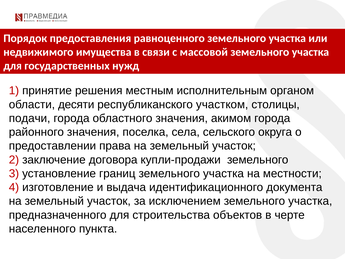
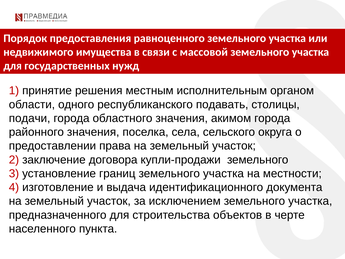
десяти: десяти -> одного
участком: участком -> подавать
